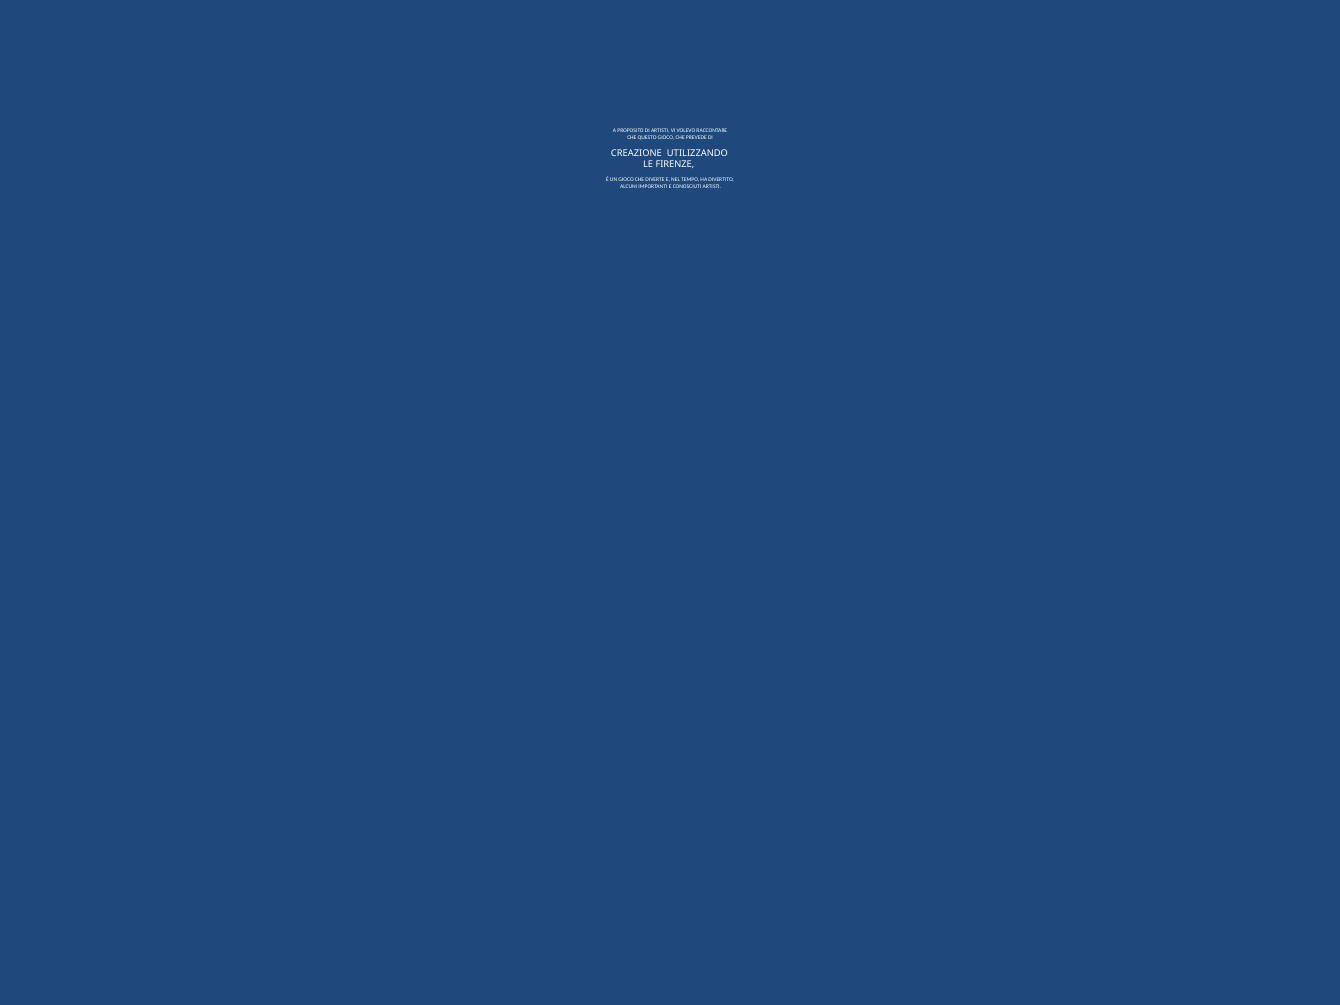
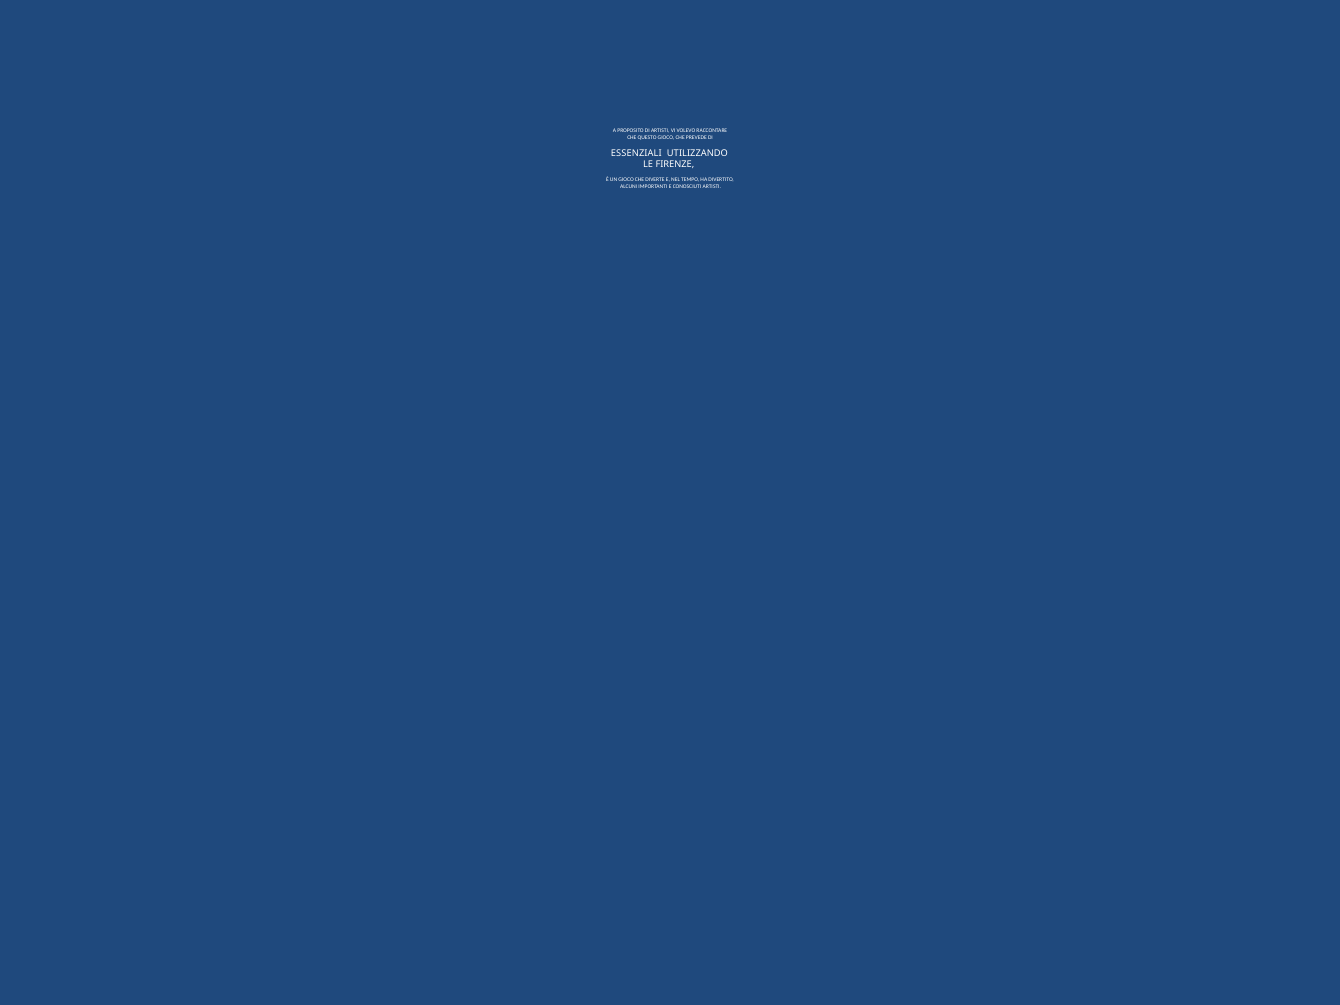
CREAZIONE: CREAZIONE -> ESSENZIALI
